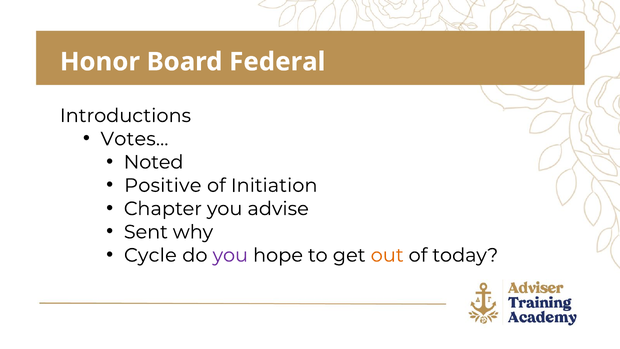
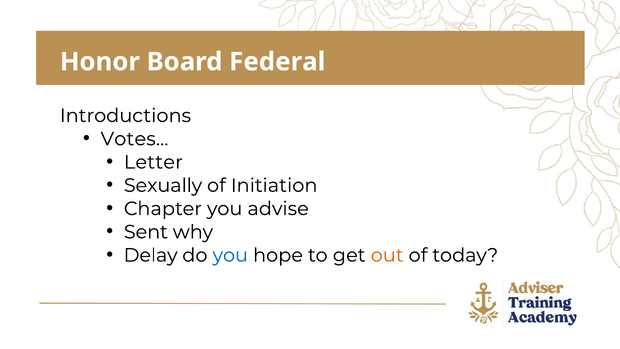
Noted: Noted -> Letter
Positive: Positive -> Sexually
Cycle: Cycle -> Delay
you at (230, 255) colour: purple -> blue
